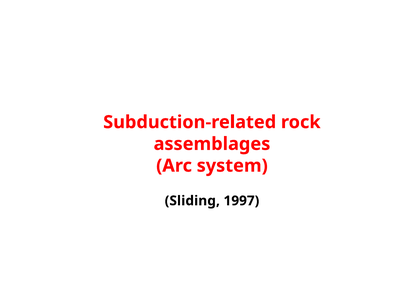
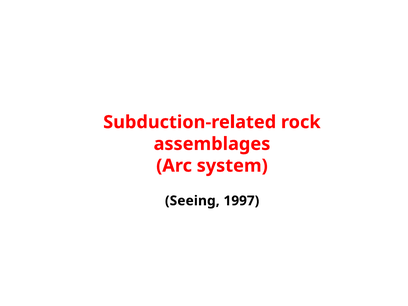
Sliding: Sliding -> Seeing
